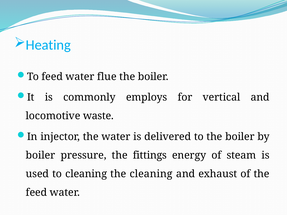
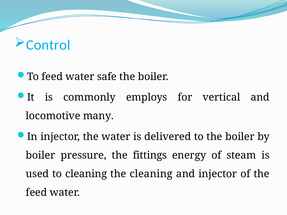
Heating: Heating -> Control
flue: flue -> safe
waste: waste -> many
and exhaust: exhaust -> injector
